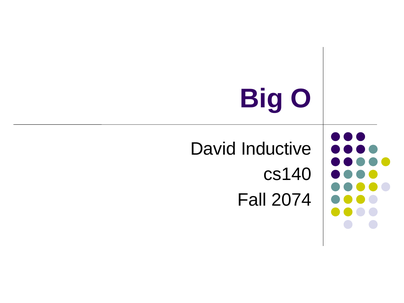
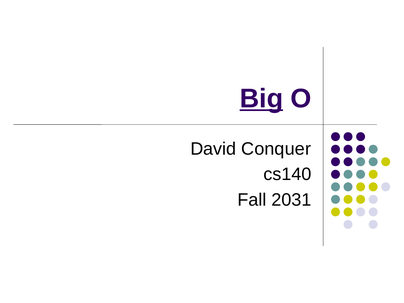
Big underline: none -> present
Inductive: Inductive -> Conquer
2074: 2074 -> 2031
